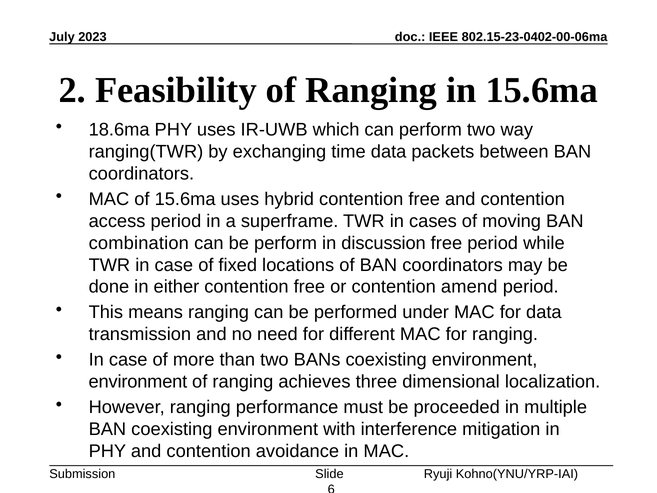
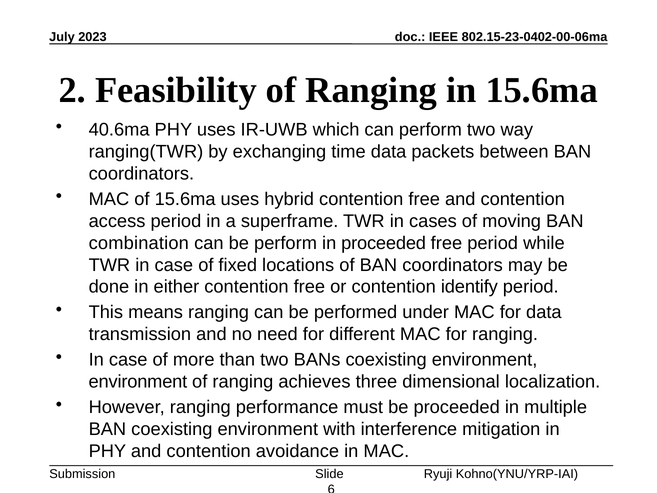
18.6ma: 18.6ma -> 40.6ma
in discussion: discussion -> proceeded
amend: amend -> identify
